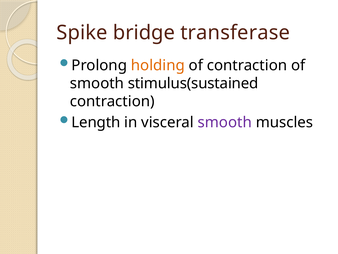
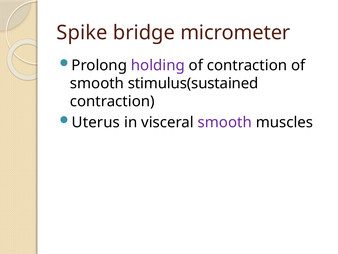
transferase: transferase -> micrometer
holding colour: orange -> purple
Length: Length -> Uterus
